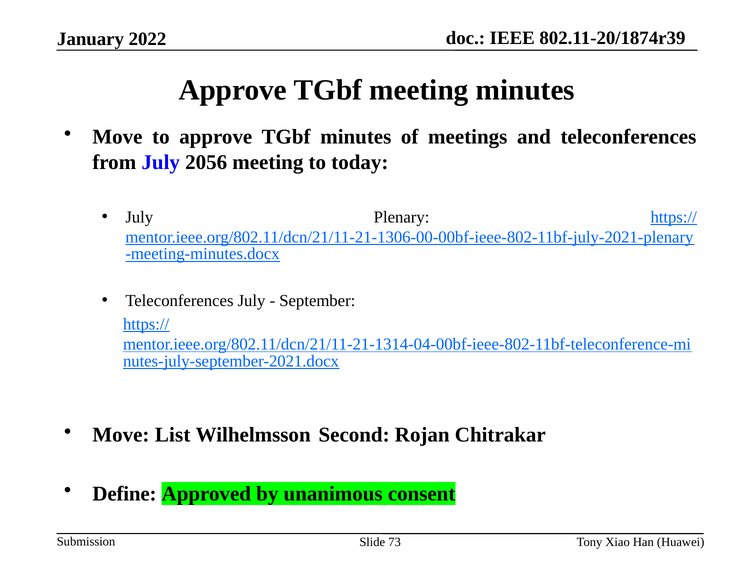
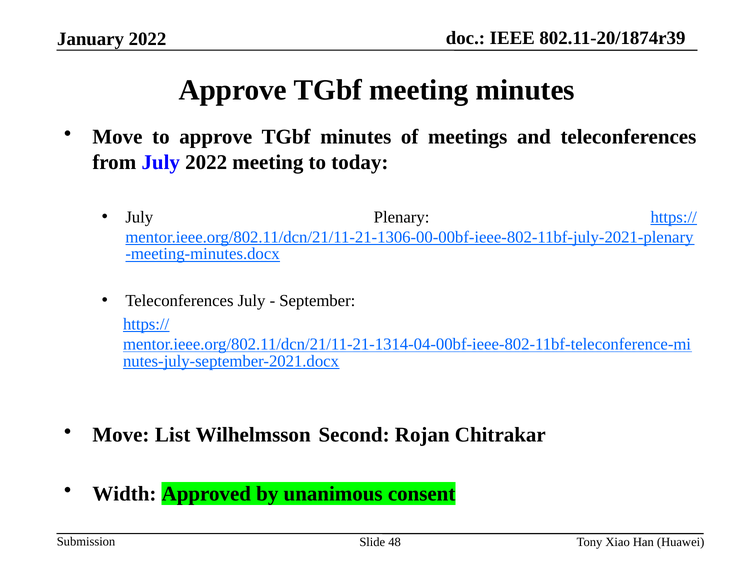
July 2056: 2056 -> 2022
Define: Define -> Width
73: 73 -> 48
